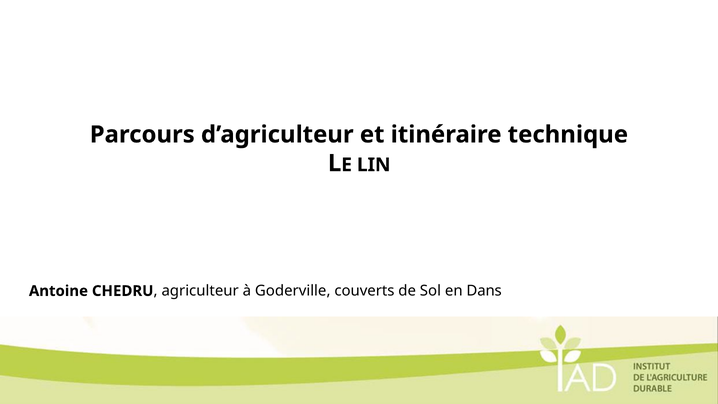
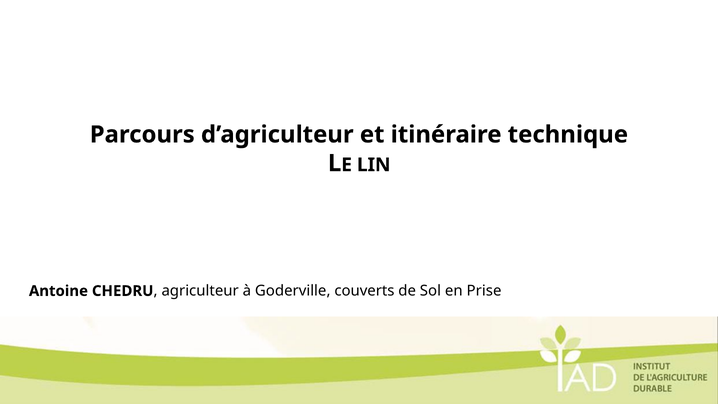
Dans: Dans -> Prise
